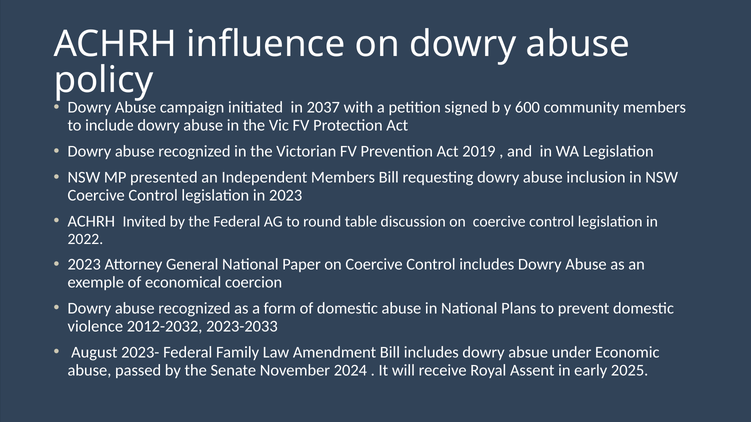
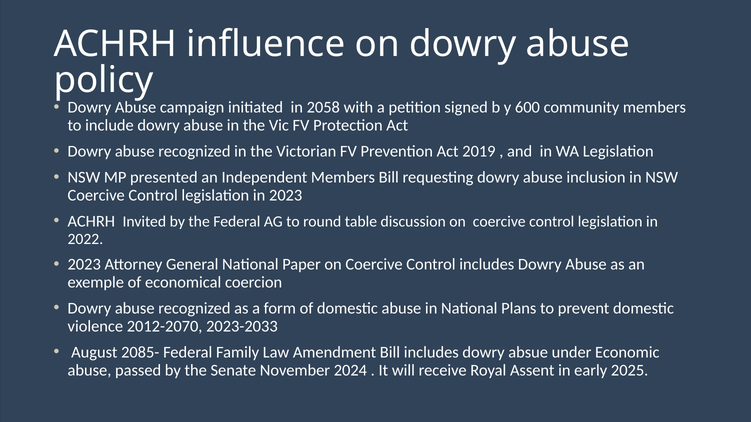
2037: 2037 -> 2058
2012-2032: 2012-2032 -> 2012-2070
2023-: 2023- -> 2085-
